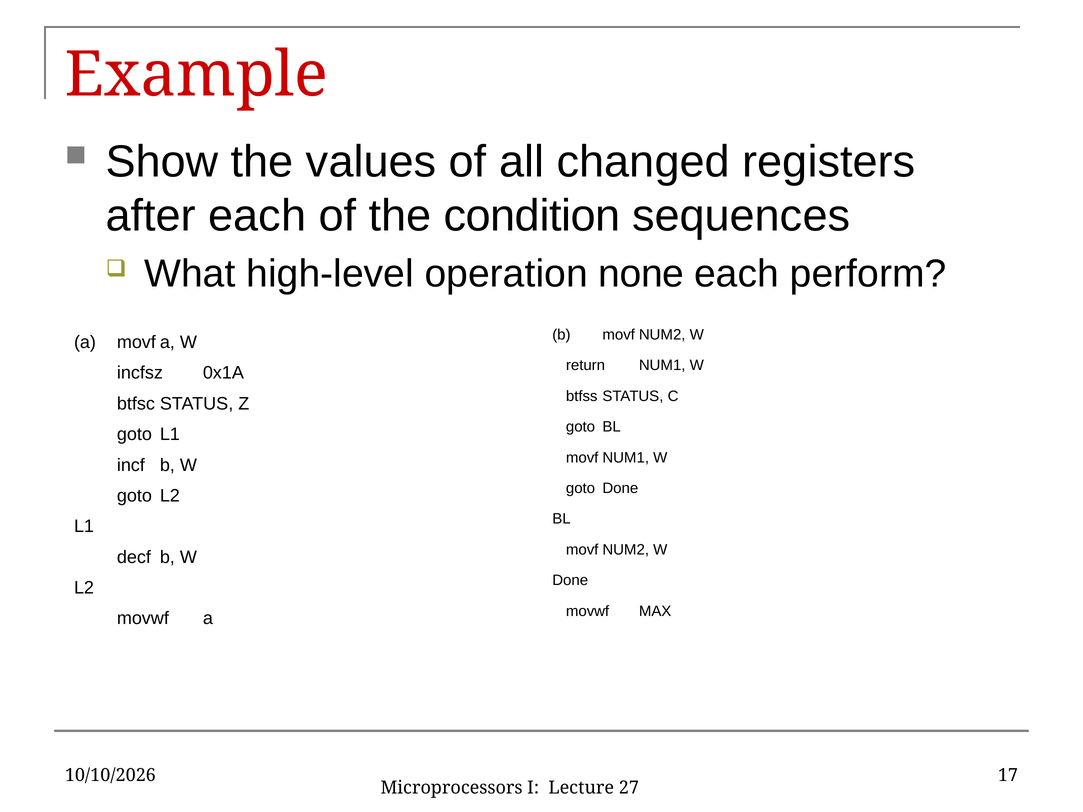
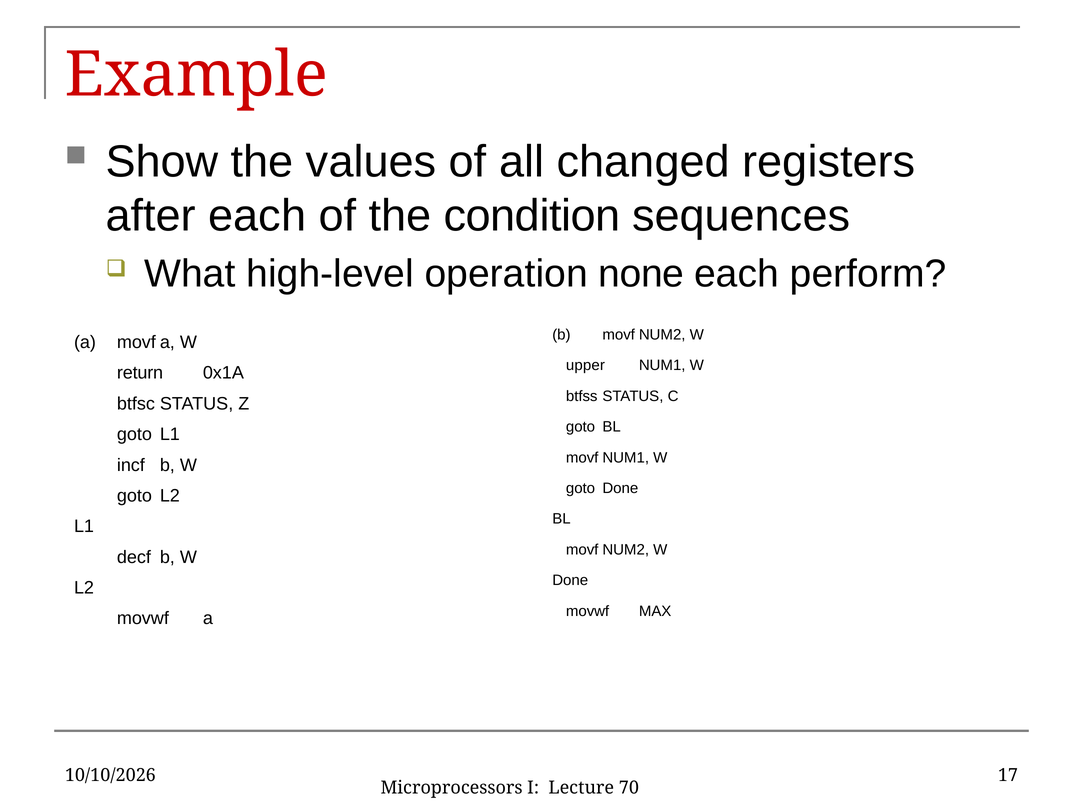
return: return -> upper
incfsz: incfsz -> return
27: 27 -> 70
